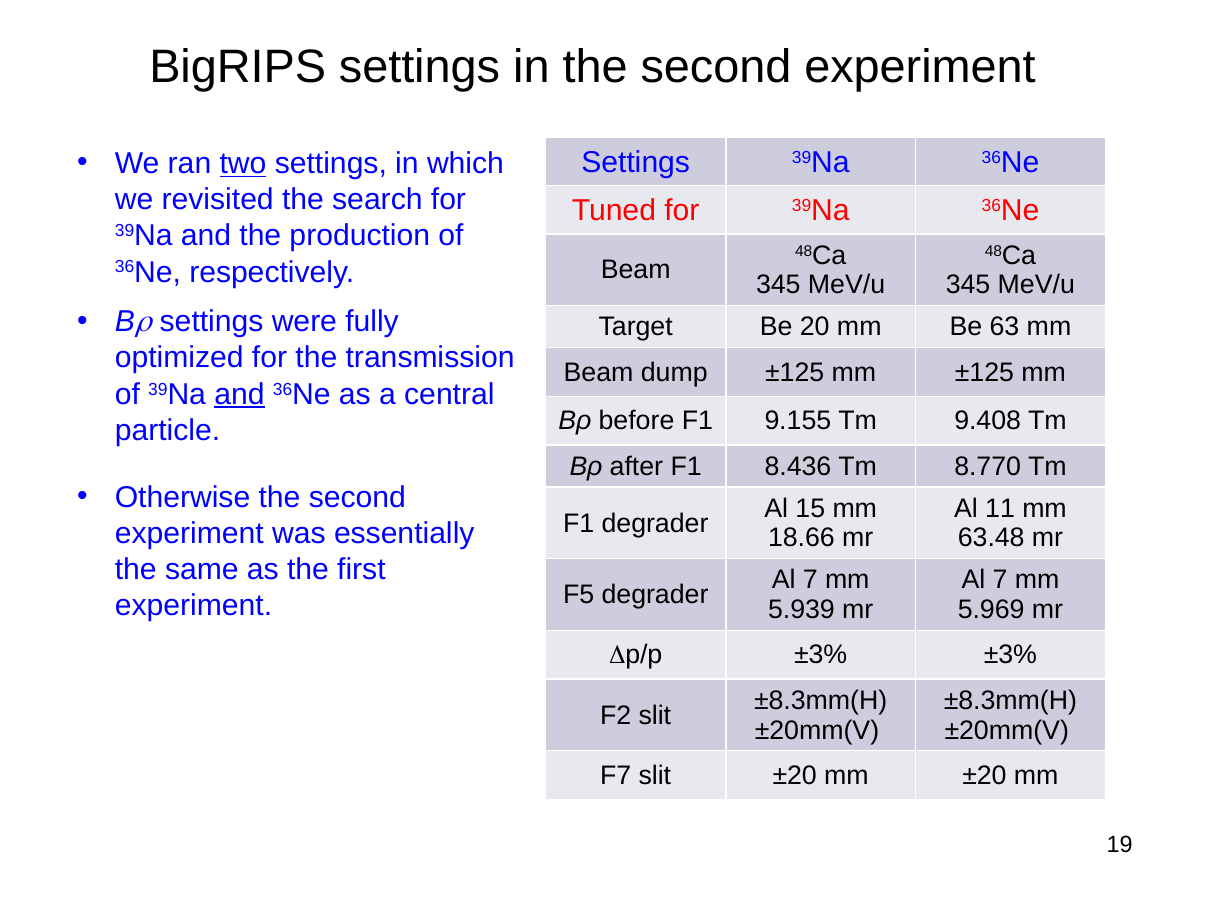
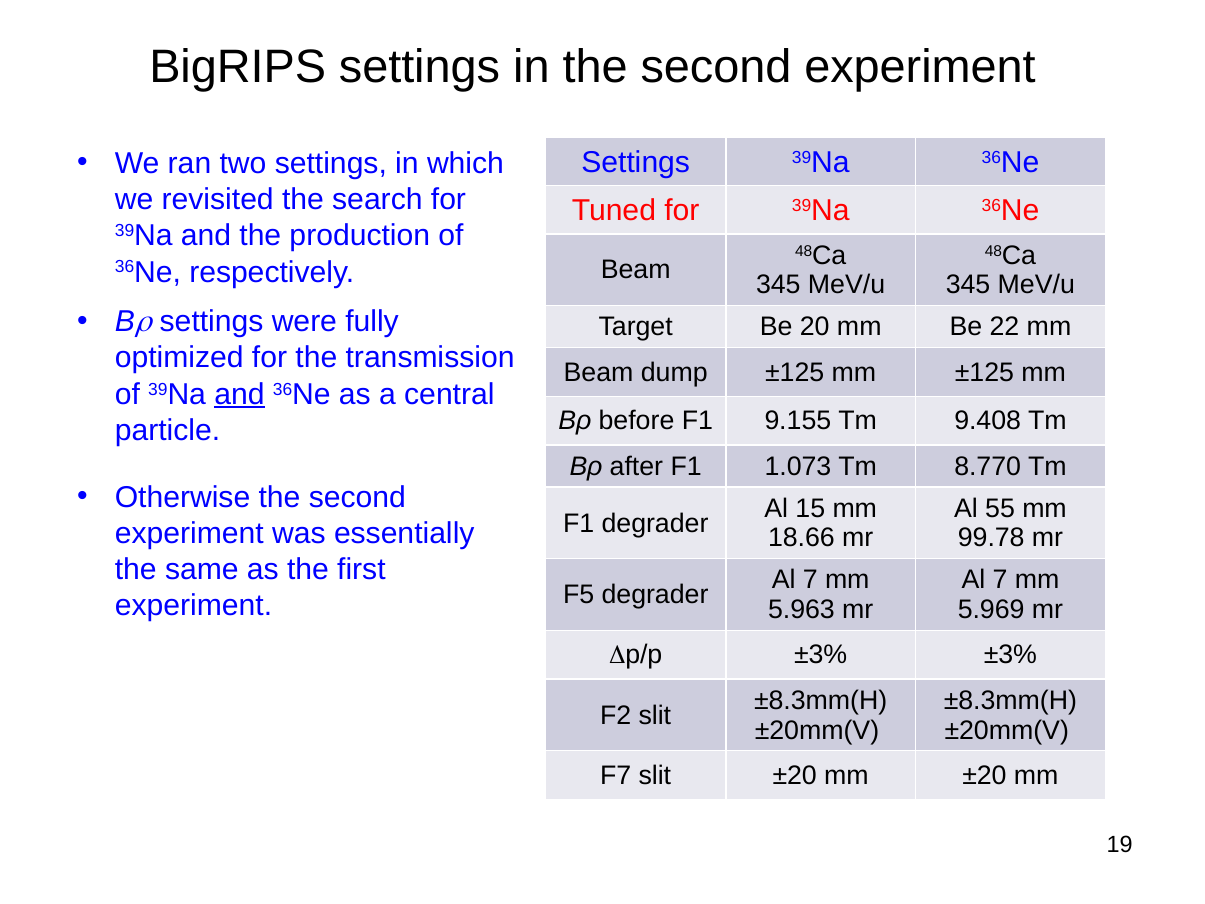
two underline: present -> none
63: 63 -> 22
8.436: 8.436 -> 1.073
11: 11 -> 55
63.48: 63.48 -> 99.78
5.939: 5.939 -> 5.963
